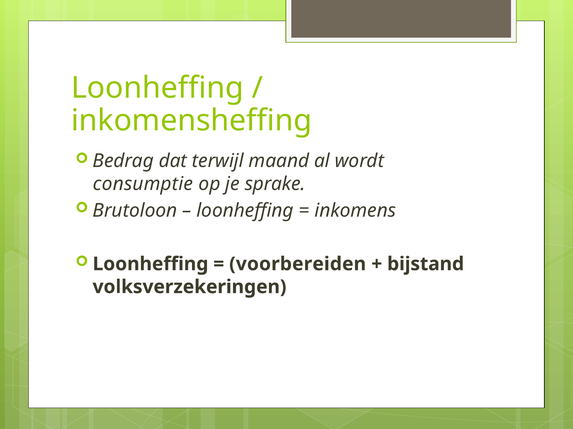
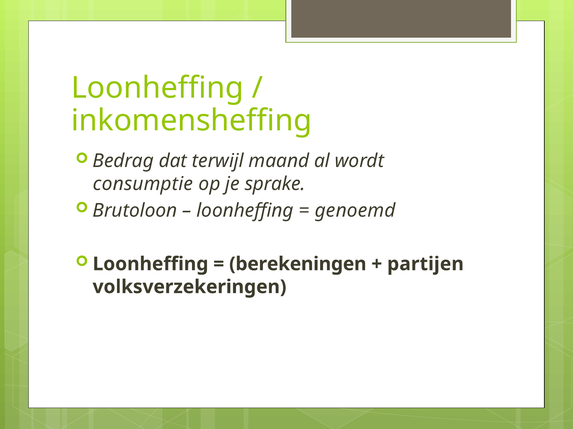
inkomens: inkomens -> genoemd
voorbereiden: voorbereiden -> berekeningen
bijstand: bijstand -> partijen
